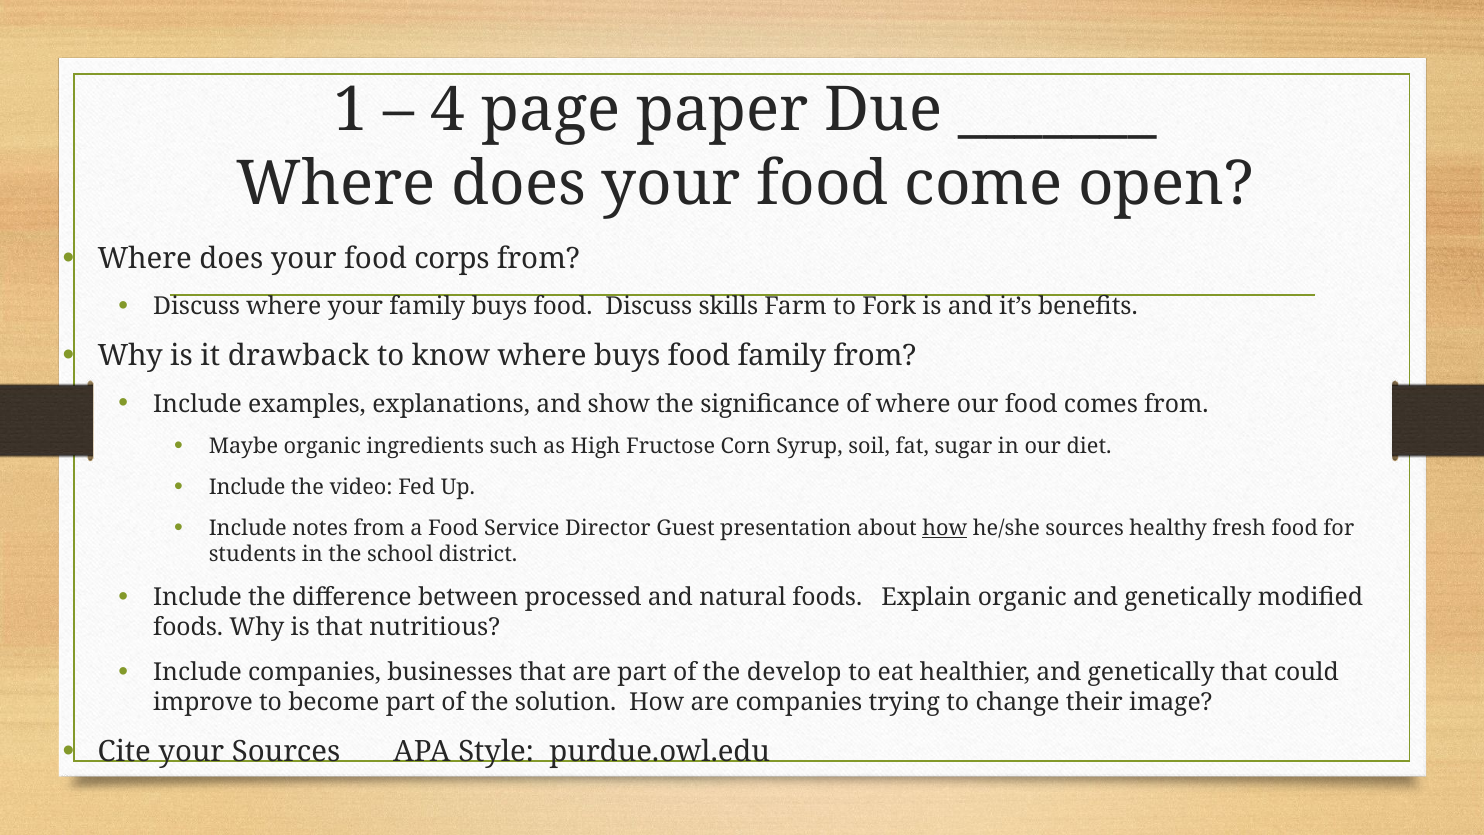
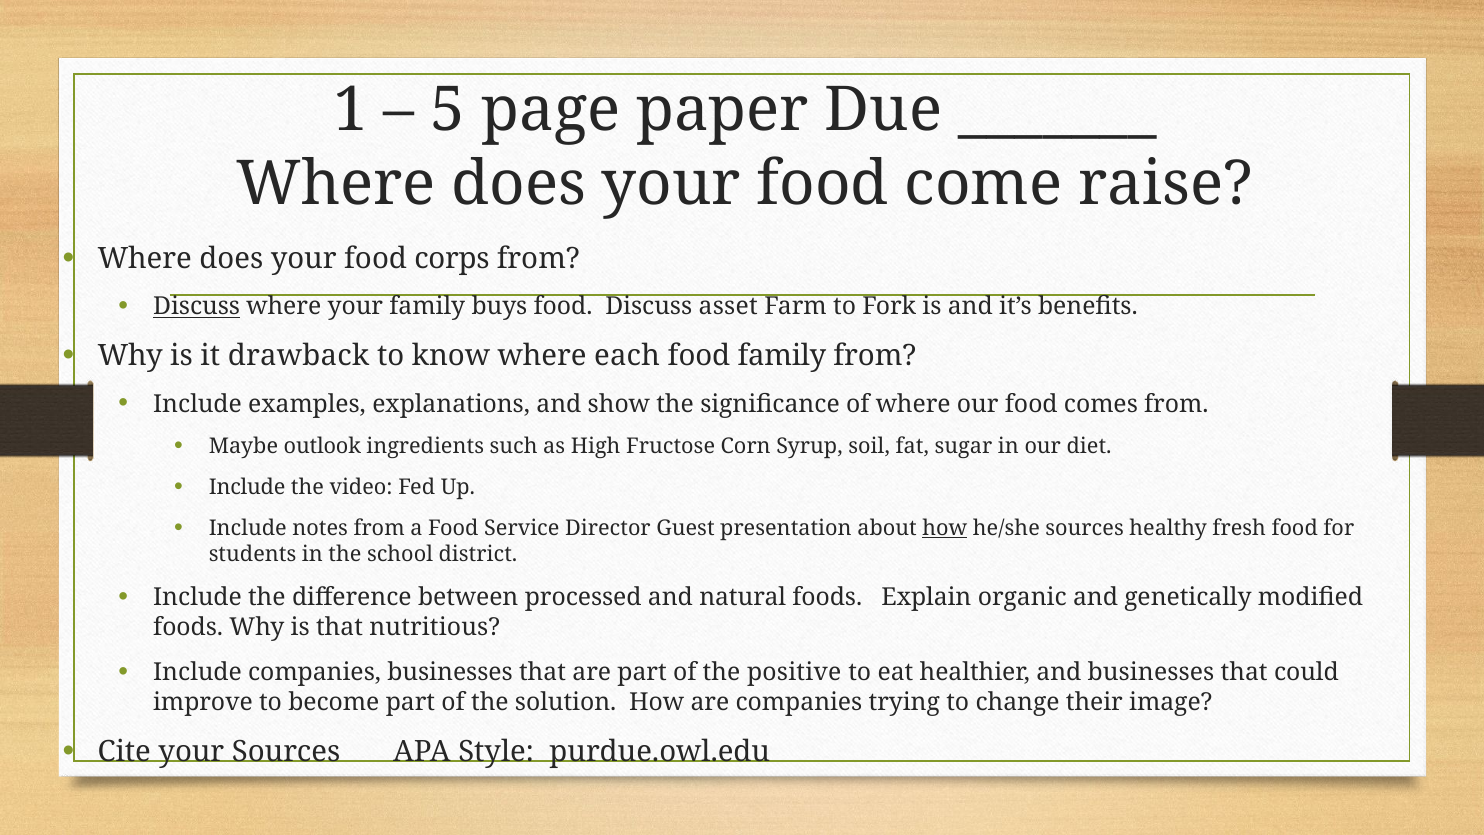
4: 4 -> 5
open: open -> raise
Discuss at (197, 307) underline: none -> present
skills: skills -> asset
where buys: buys -> each
Maybe organic: organic -> outlook
develop: develop -> positive
healthier and genetically: genetically -> businesses
